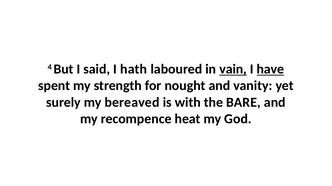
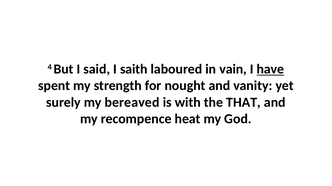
hath: hath -> saith
vain underline: present -> none
BARE: BARE -> THAT
